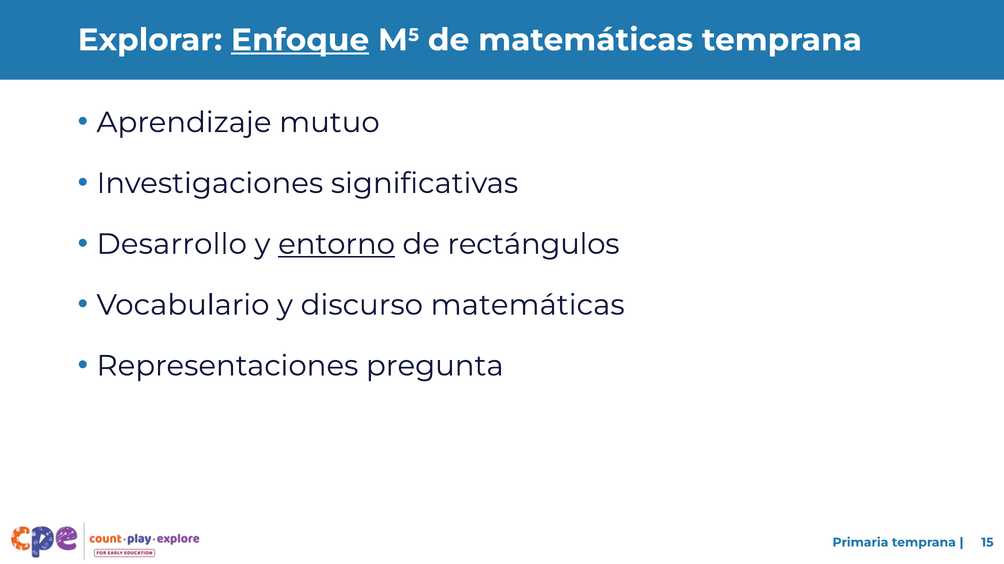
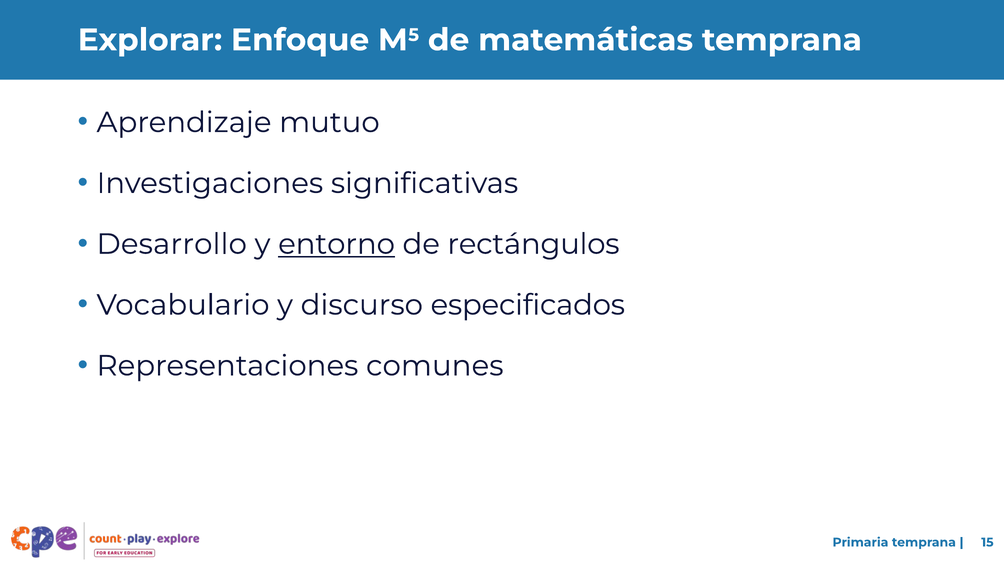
Enfoque underline: present -> none
discurso matemáticas: matemáticas -> especificados
pregunta: pregunta -> comunes
